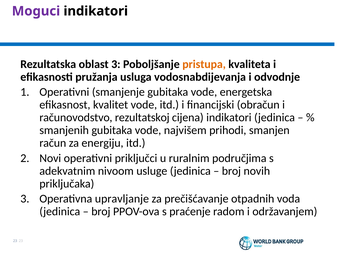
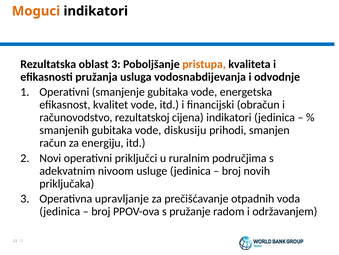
Moguci colour: purple -> orange
najvišem: najvišem -> diskusiju
praćenje: praćenje -> pružanje
